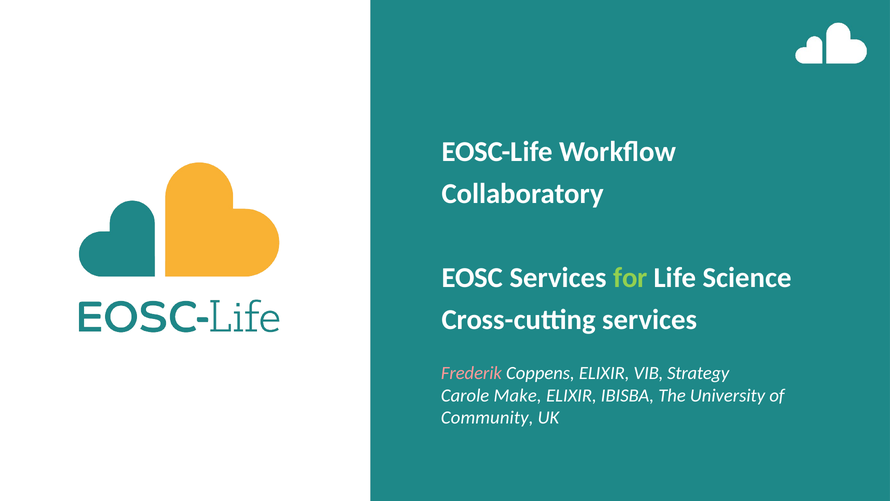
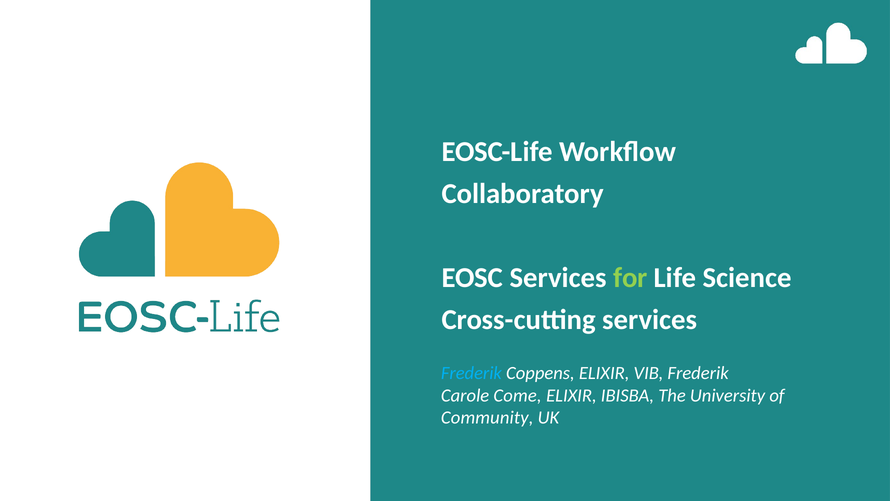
Frederik at (471, 373) colour: pink -> light blue
VIB Strategy: Strategy -> Frederik
Make: Make -> Come
